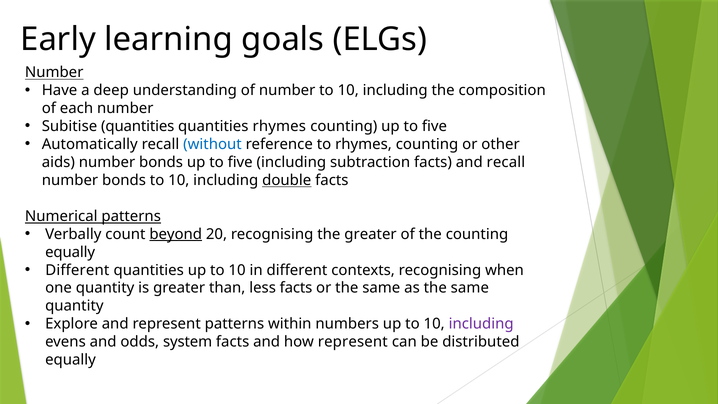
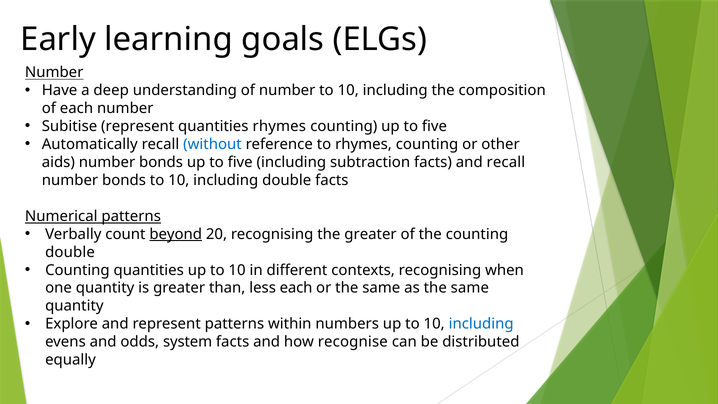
Subitise quantities: quantities -> represent
double at (287, 180) underline: present -> none
equally at (70, 252): equally -> double
Different at (77, 270): Different -> Counting
less facts: facts -> each
including at (481, 324) colour: purple -> blue
how represent: represent -> recognise
